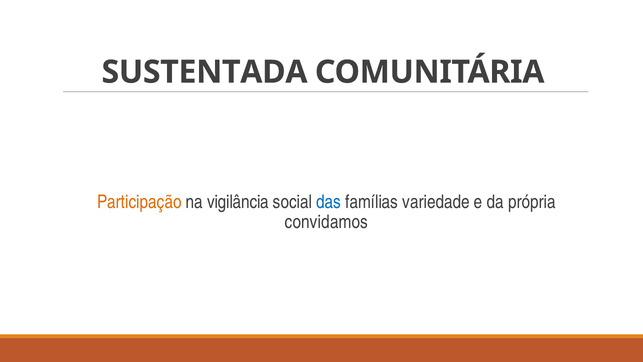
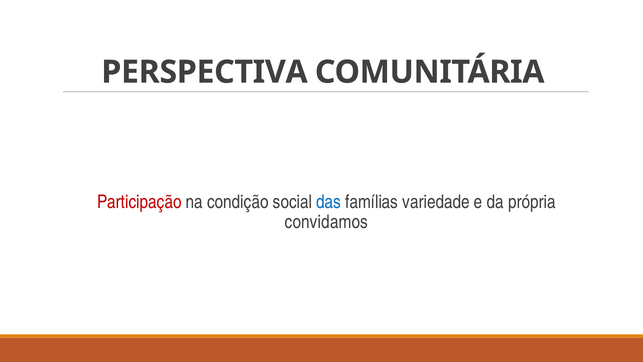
SUSTENTADA: SUSTENTADA -> PERSPECTIVA
Participação colour: orange -> red
vigilância: vigilância -> condição
